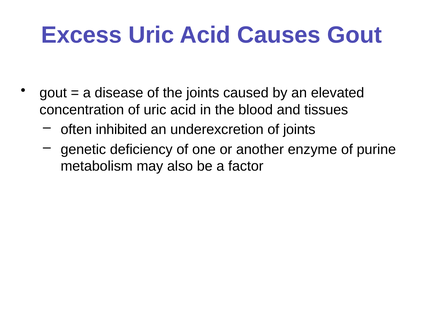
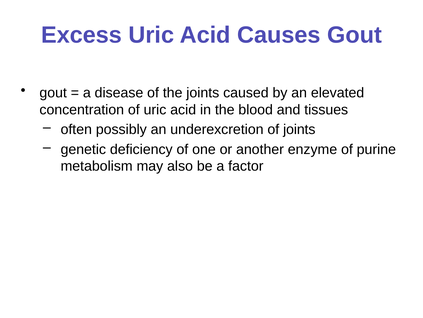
inhibited: inhibited -> possibly
